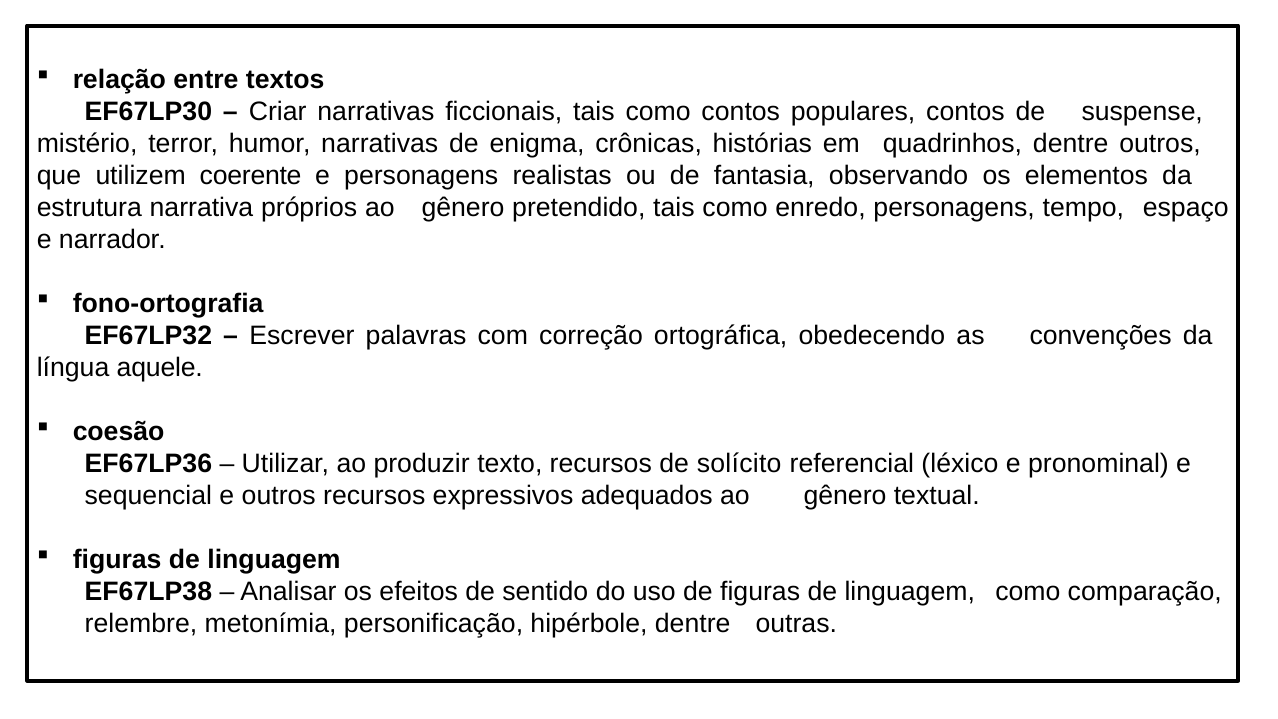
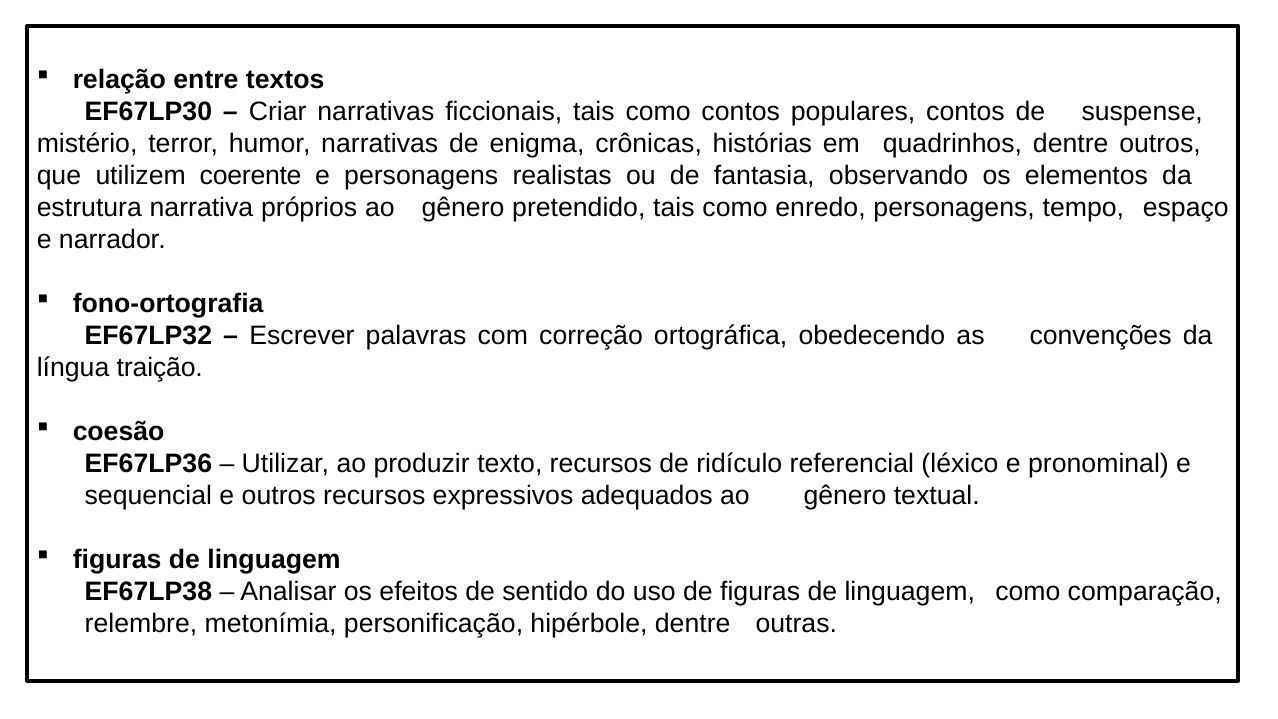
aquele: aquele -> traição
solícito: solícito -> ridículo
